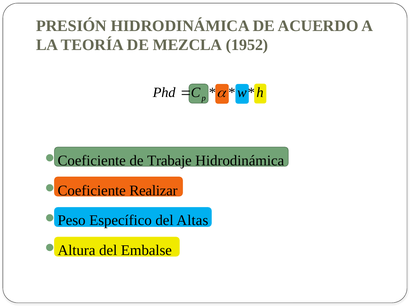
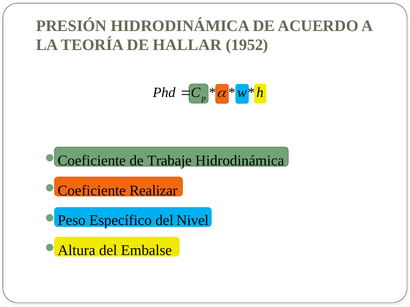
MEZCLA: MEZCLA -> HALLAR
Altas: Altas -> Nivel
